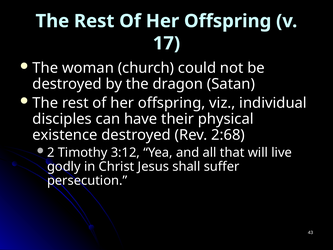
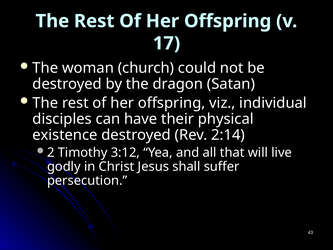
2:68: 2:68 -> 2:14
